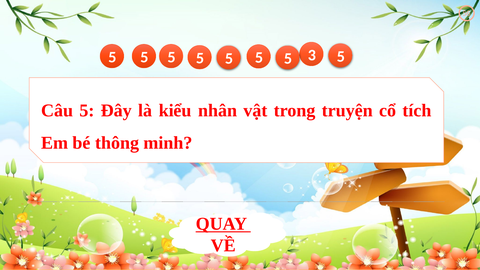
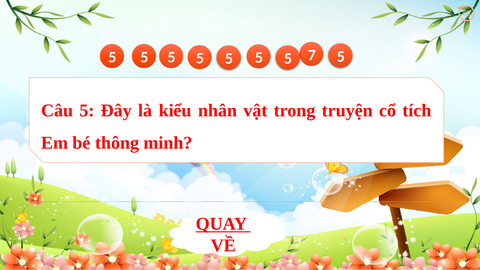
3: 3 -> 7
